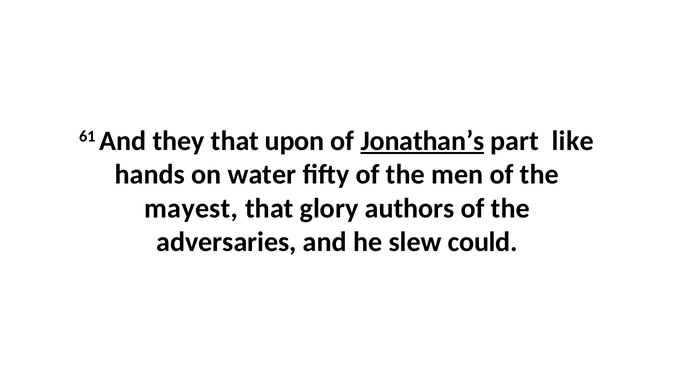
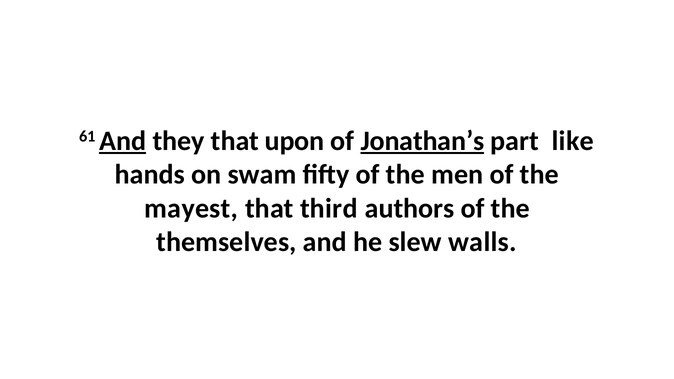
And at (123, 141) underline: none -> present
water: water -> swam
glory: glory -> third
adversaries: adversaries -> themselves
could: could -> walls
